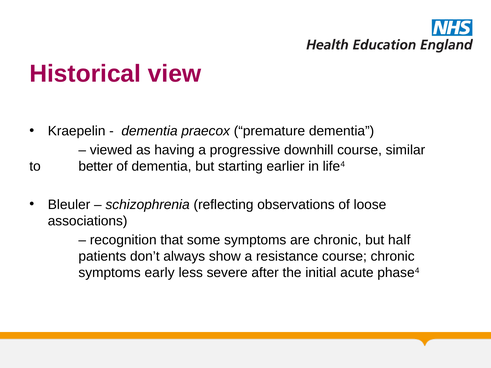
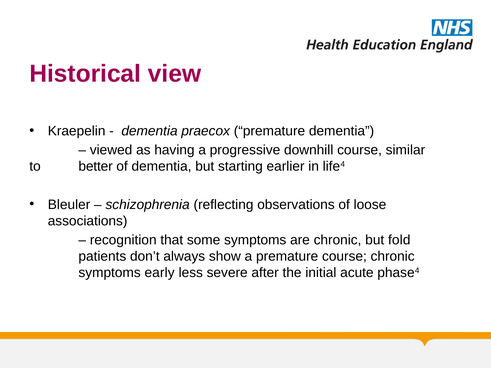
half: half -> fold
a resistance: resistance -> premature
